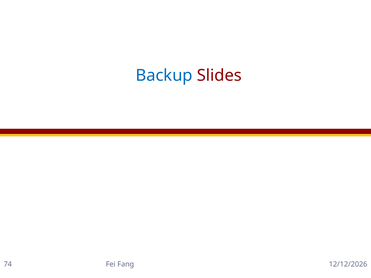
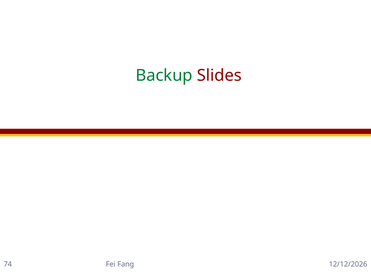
Backup colour: blue -> green
